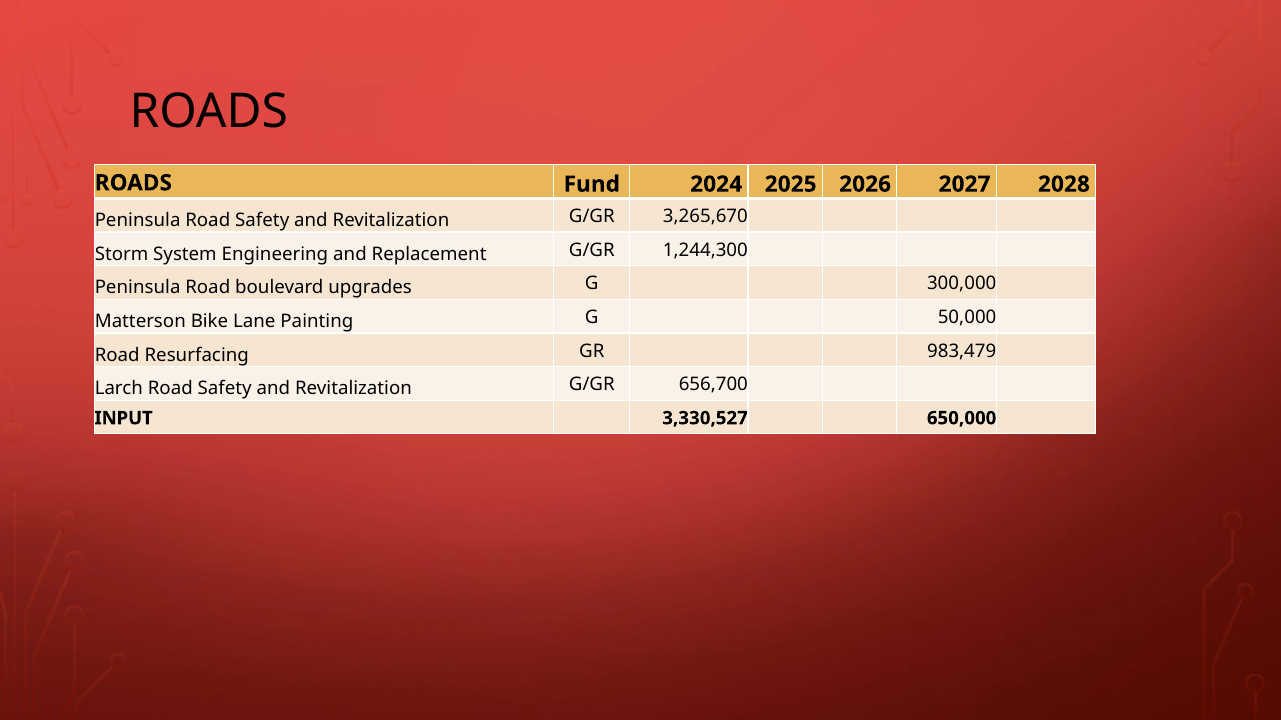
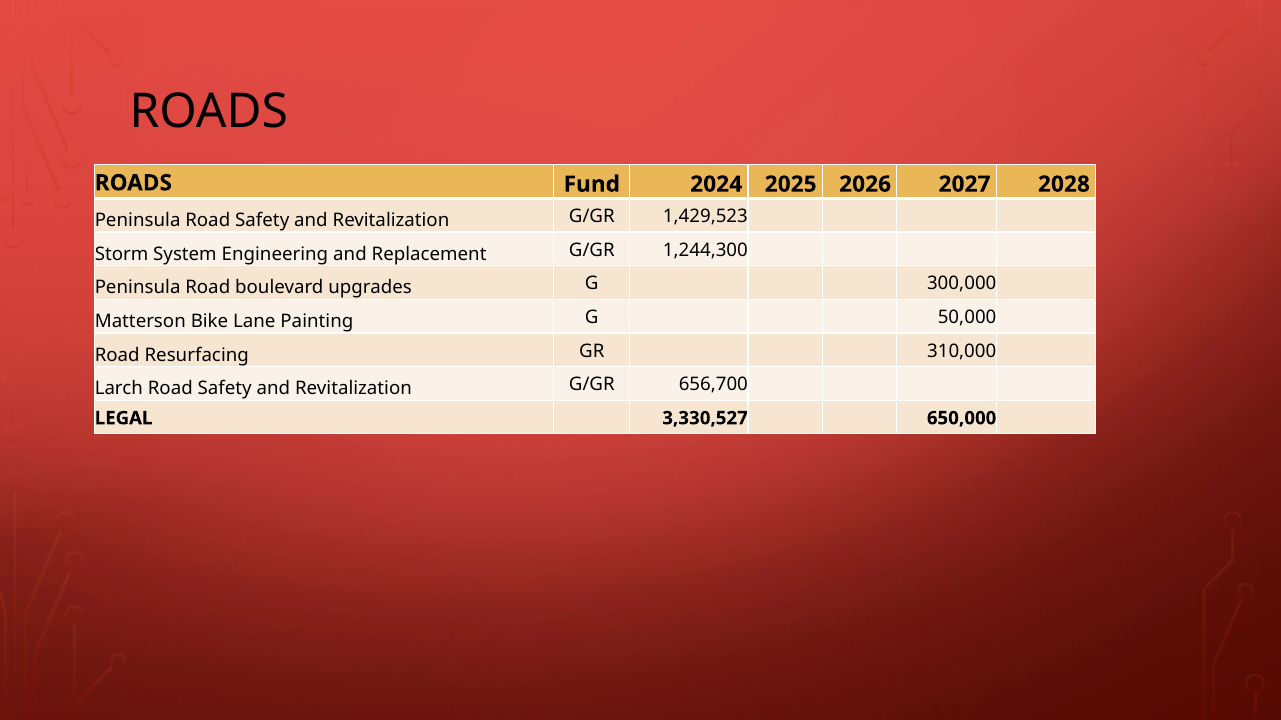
3,265,670: 3,265,670 -> 1,429,523
983,479: 983,479 -> 310,000
INPUT: INPUT -> LEGAL
